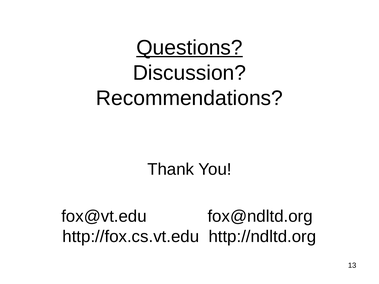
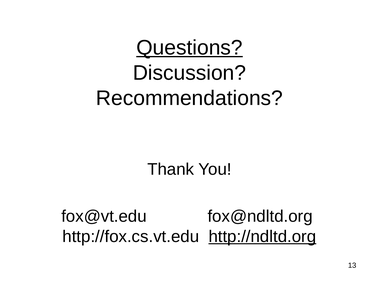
http://ndltd.org underline: none -> present
